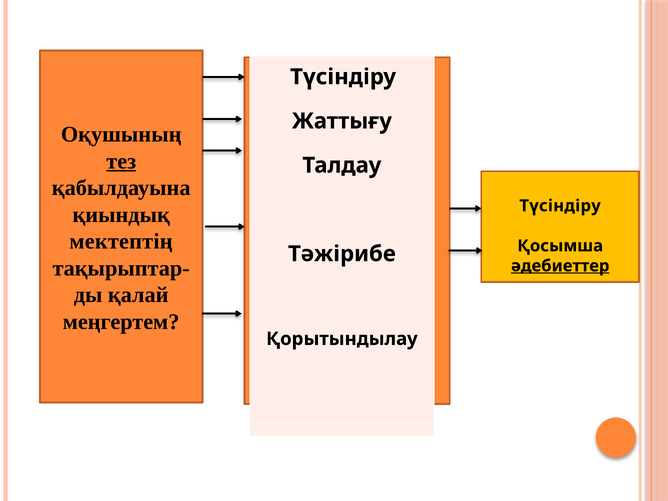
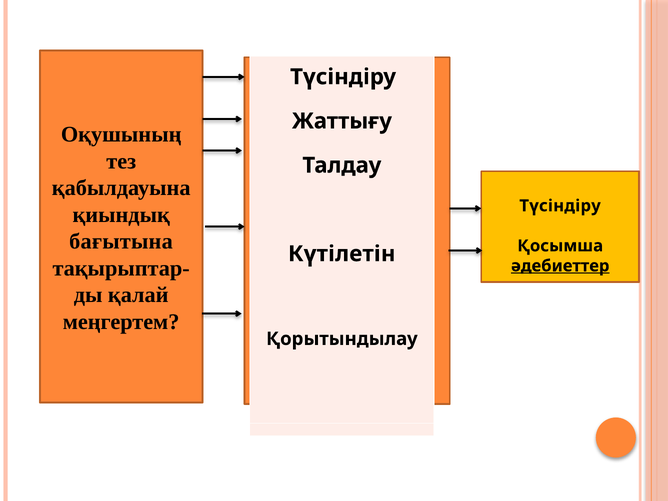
тез underline: present -> none
мектептің: мектептің -> бағытына
Тәжірибе: Тәжірибе -> Күтілетін
